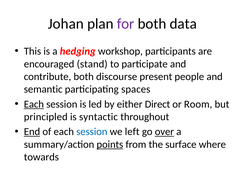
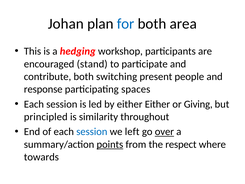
for colour: purple -> blue
data: data -> area
discourse: discourse -> switching
semantic: semantic -> response
Each at (34, 104) underline: present -> none
either Direct: Direct -> Either
Room: Room -> Giving
syntactic: syntactic -> similarity
End underline: present -> none
surface: surface -> respect
